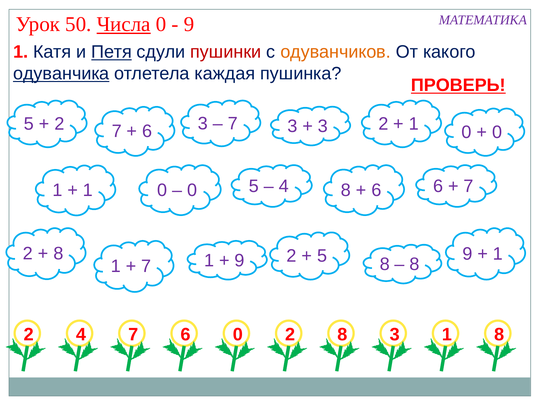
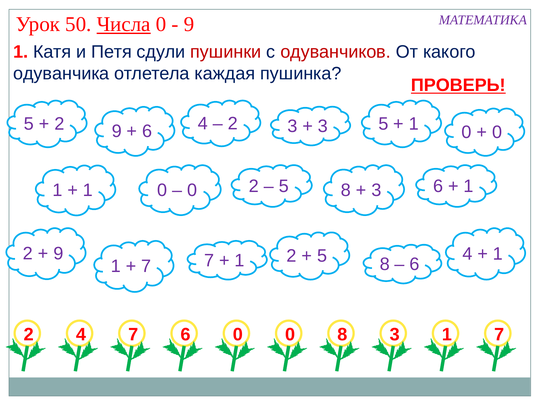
Петя underline: present -> none
одуванчиков colour: orange -> red
одуванчика underline: present -> none
2 7: 7 -> 9
3 at (203, 123): 3 -> 4
7 at (233, 123): 7 -> 2
3 2: 2 -> 5
5 at (254, 186): 5 -> 2
4 at (284, 186): 4 -> 5
6 at (376, 190): 6 -> 3
7 at (469, 186): 7 -> 1
8 at (58, 254): 8 -> 9
8 at (415, 264): 8 -> 6
7 1: 1 -> 7
9 at (240, 260): 9 -> 1
5 9: 9 -> 4
2 at (290, 335): 2 -> 0
4 1 8: 8 -> 7
